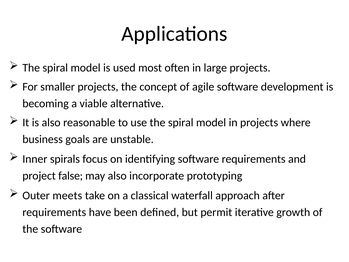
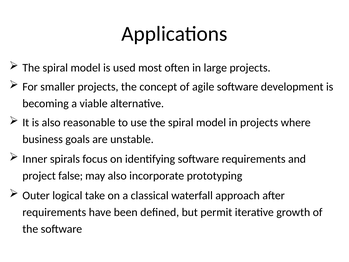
meets: meets -> logical
